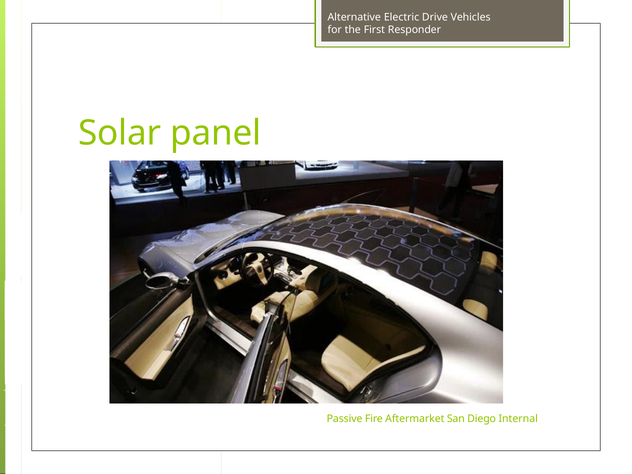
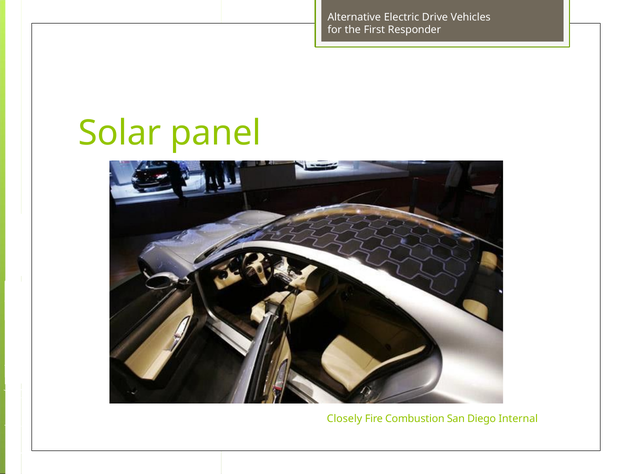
Passive: Passive -> Closely
Aftermarket: Aftermarket -> Combustion
